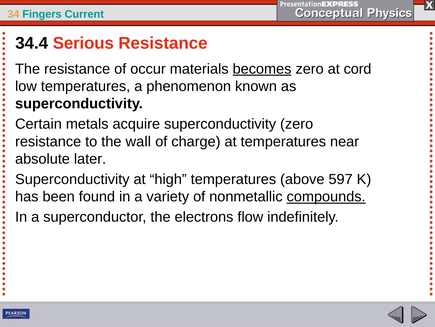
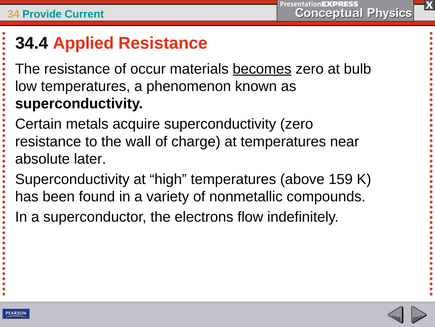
Fingers: Fingers -> Provide
Serious: Serious -> Applied
cord: cord -> bulb
597: 597 -> 159
compounds underline: present -> none
